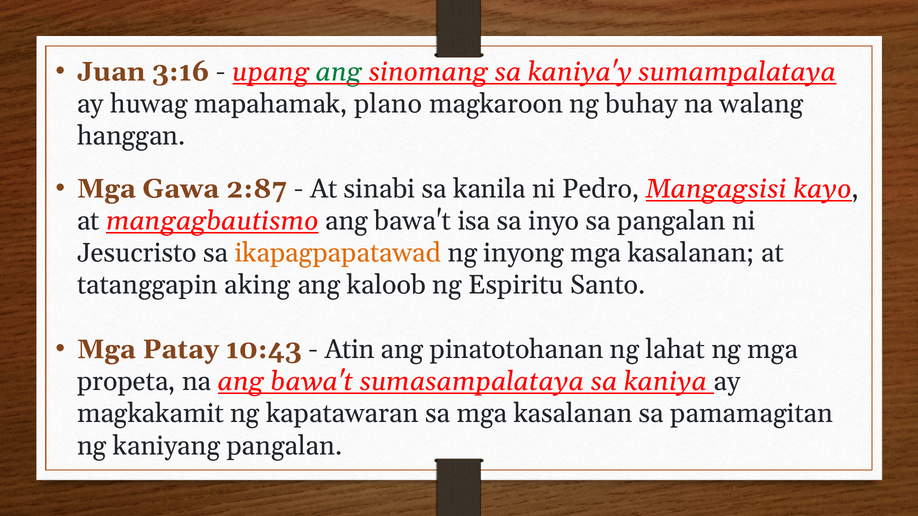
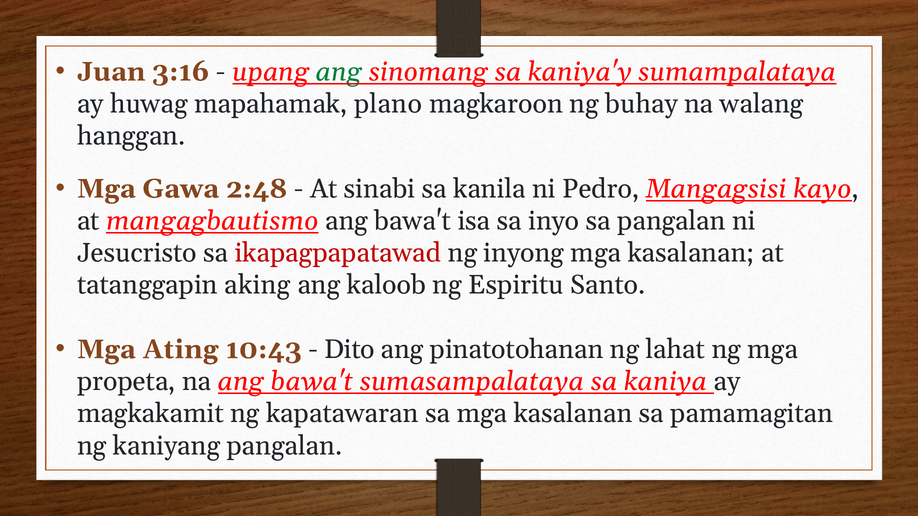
2:87: 2:87 -> 2:48
ikapagpapatawad colour: orange -> red
Patay: Patay -> Ating
Atin: Atin -> Dito
